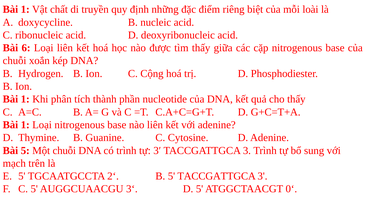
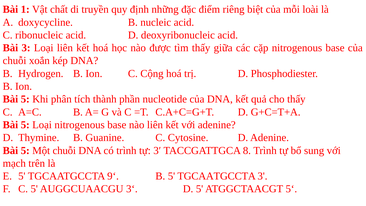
Bài 6: 6 -> 3
1 at (25, 99): 1 -> 5
1 at (25, 125): 1 -> 5
3′ TACCGATTGCA 3: 3 -> 8
2‘: 2‘ -> 9‘
B 5 TACCGATTGCA: TACCGATTGCA -> TGCAATGCCTA
0‘: 0‘ -> 5‘
